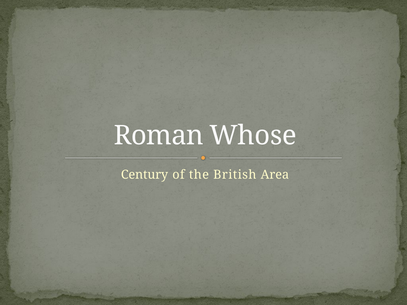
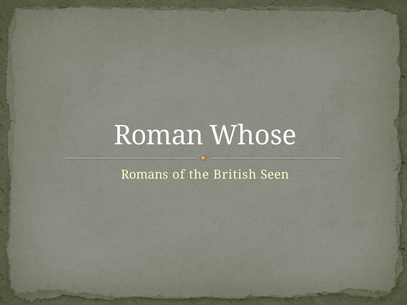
Century: Century -> Romans
Area: Area -> Seen
